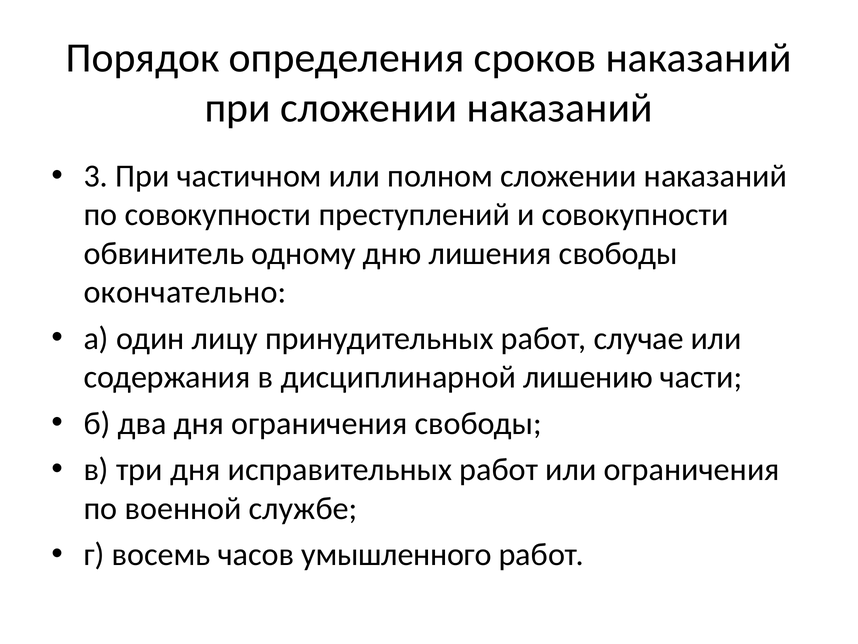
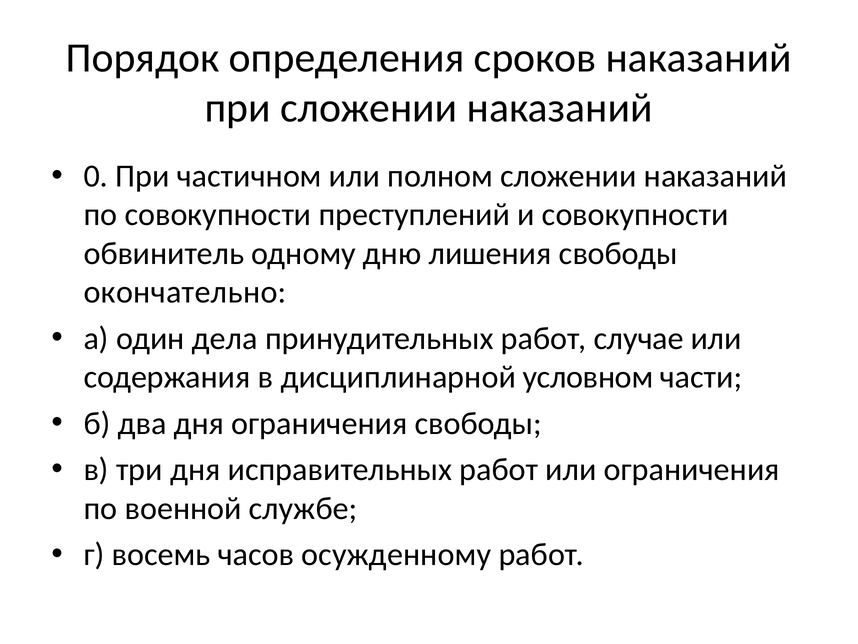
3: 3 -> 0
лицу: лицу -> дела
лишению: лишению -> условном
умышленного: умышленного -> осужденному
